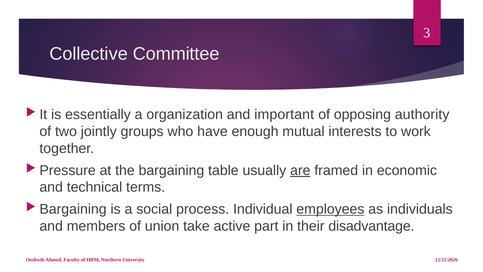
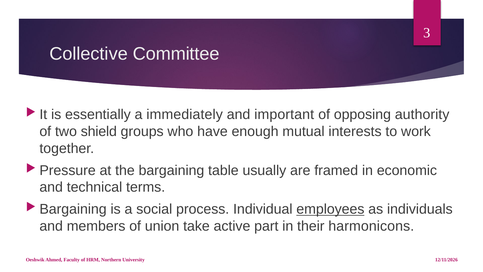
organization: organization -> immediately
jointly: jointly -> shield
are underline: present -> none
disadvantage: disadvantage -> harmonicons
